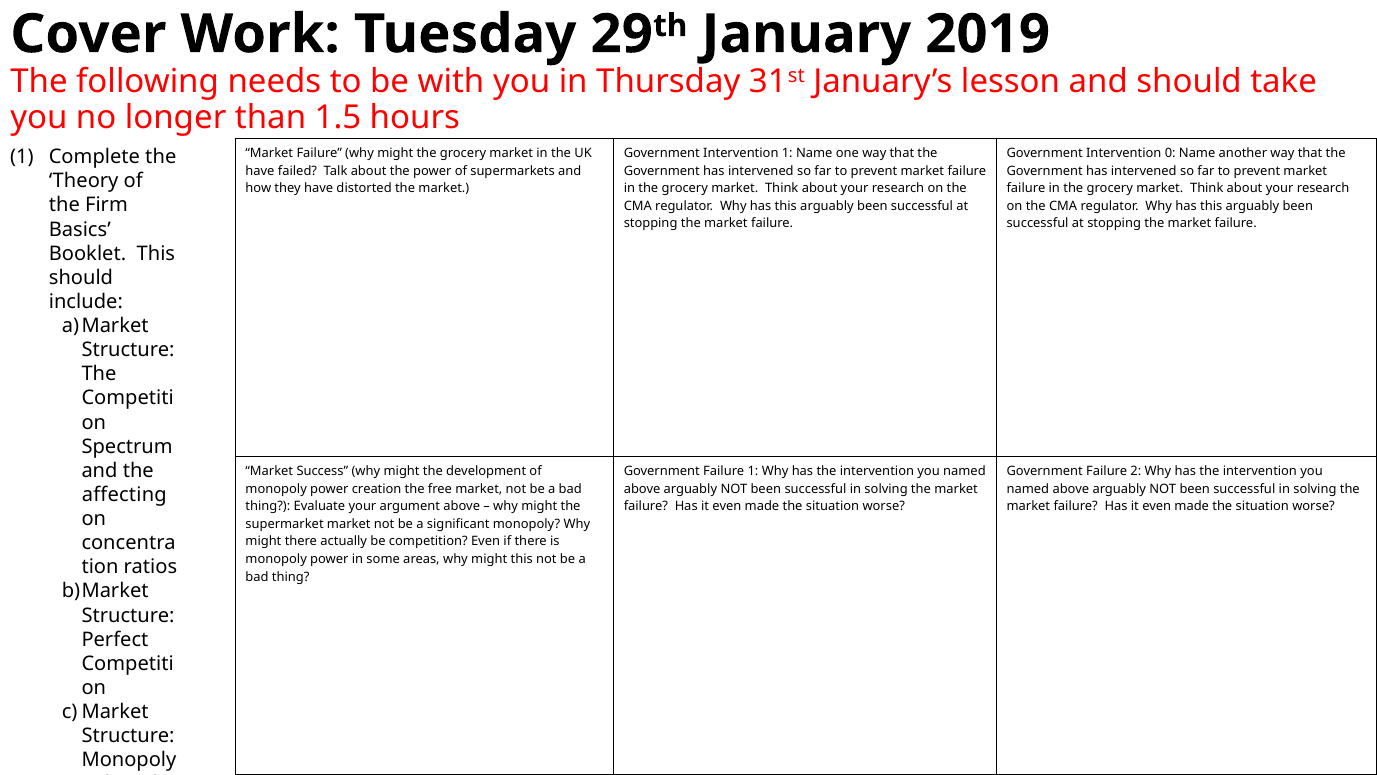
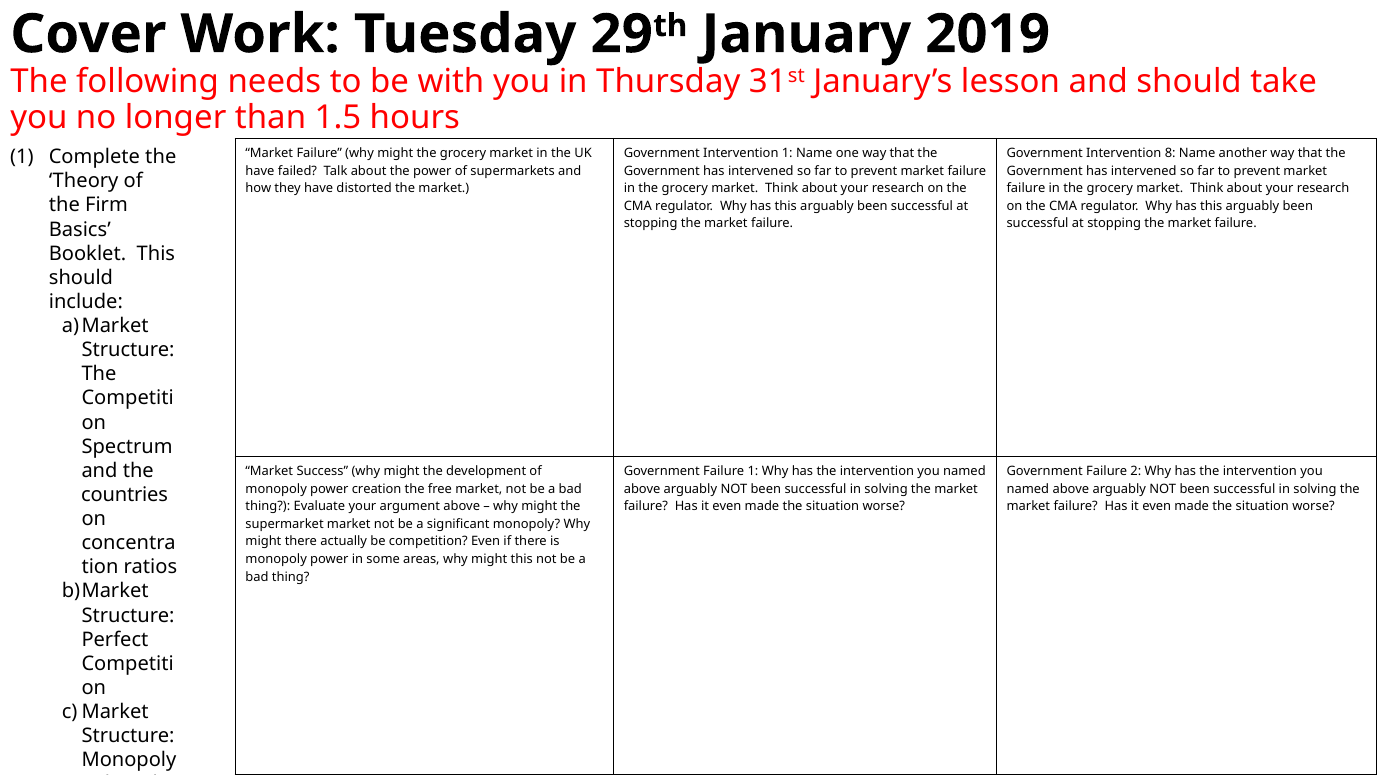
0: 0 -> 8
affecting: affecting -> countries
